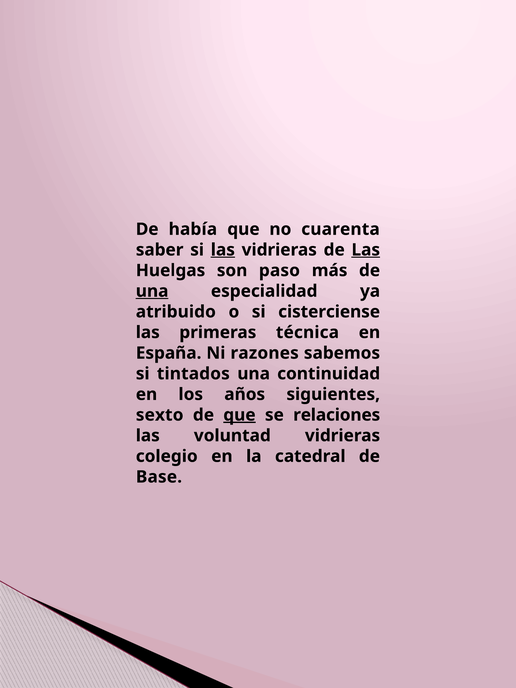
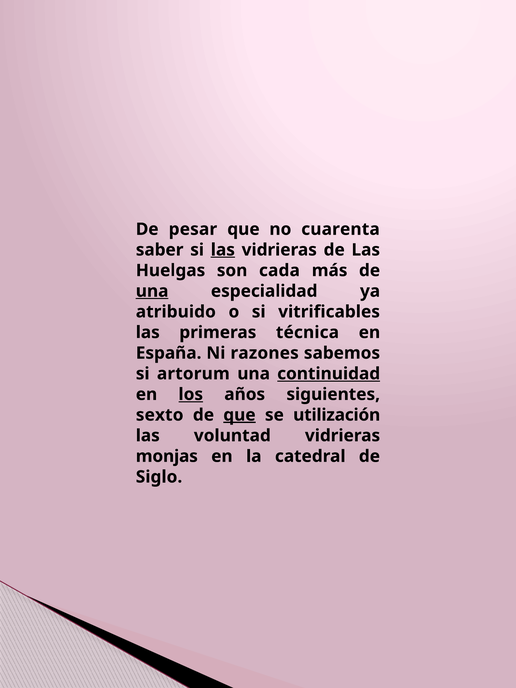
había: había -> pesar
Las at (366, 250) underline: present -> none
paso: paso -> cada
cisterciense: cisterciense -> vitrificables
tintados: tintados -> artorum
continuidad underline: none -> present
los underline: none -> present
relaciones: relaciones -> utilización
colegio: colegio -> monjas
Base: Base -> Siglo
